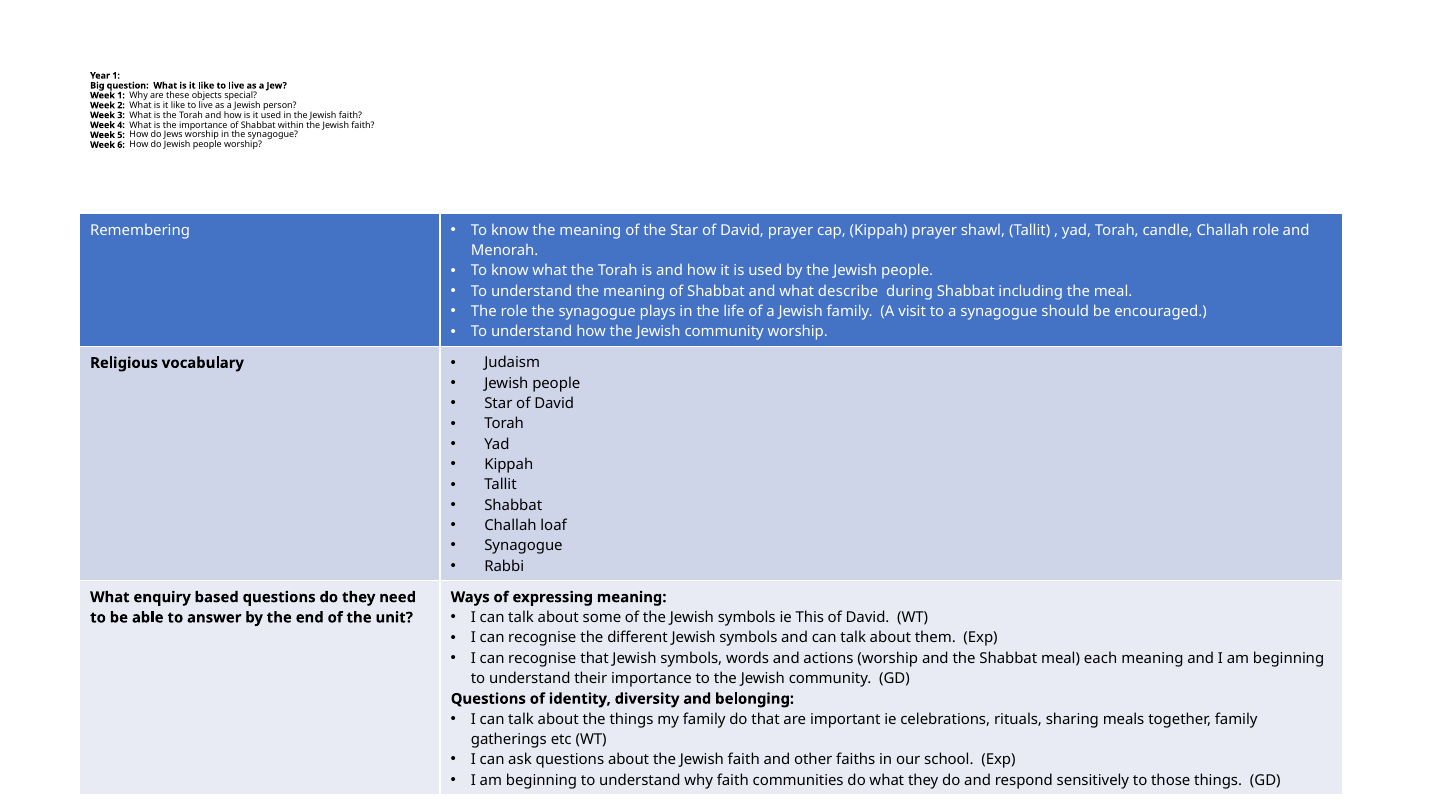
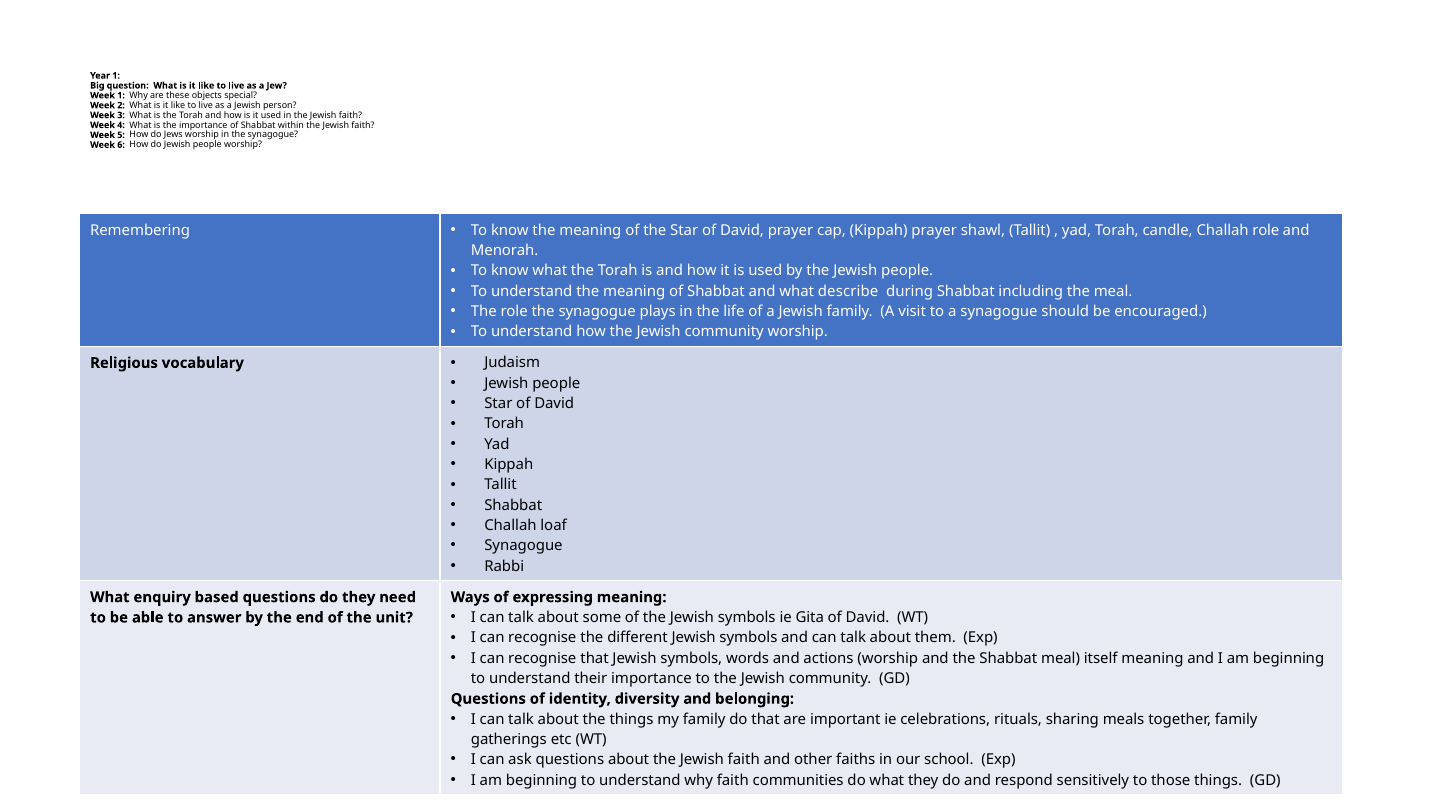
This: This -> Gita
each: each -> itself
